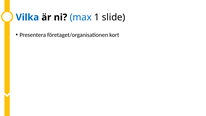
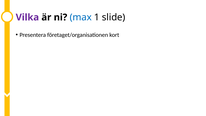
Vilka colour: blue -> purple
